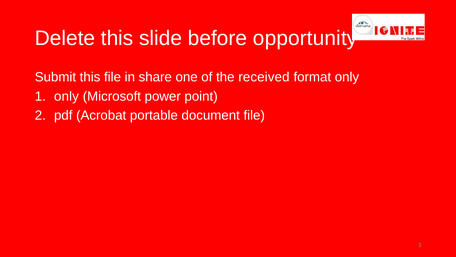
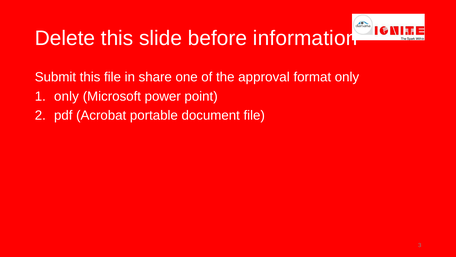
opportunity: opportunity -> information
received: received -> approval
